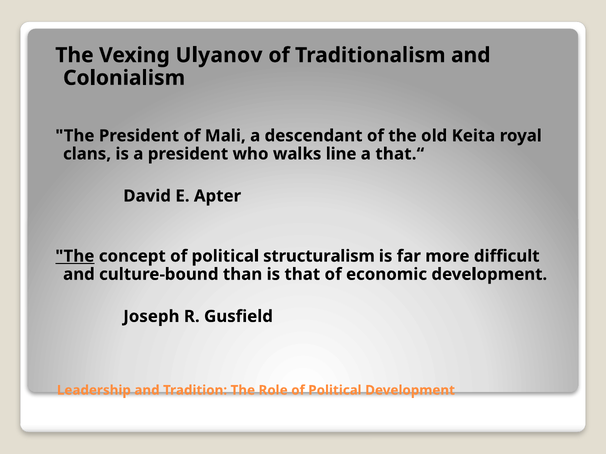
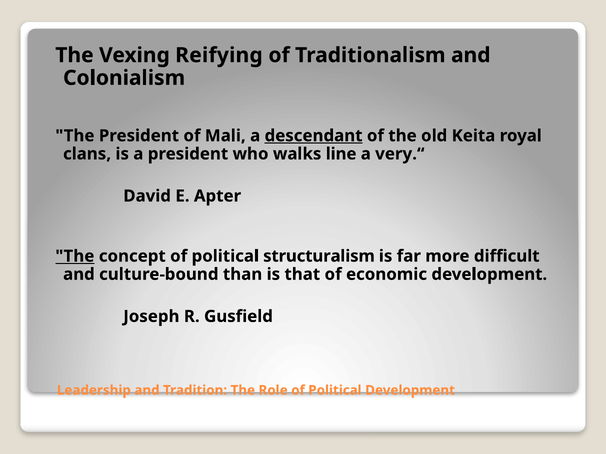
Ulyanov: Ulyanov -> Reifying
descendant underline: none -> present
that.“: that.“ -> very.“
